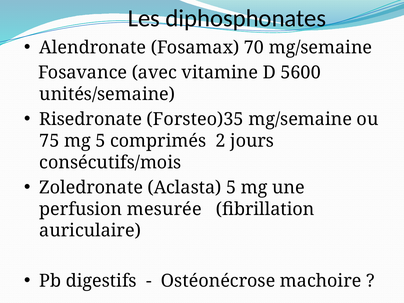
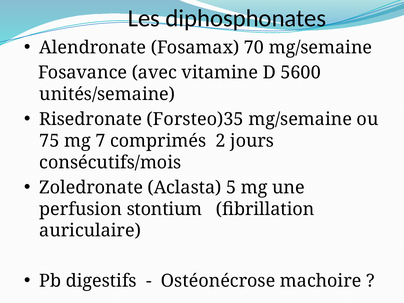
mg 5: 5 -> 7
mesurée: mesurée -> stontium
